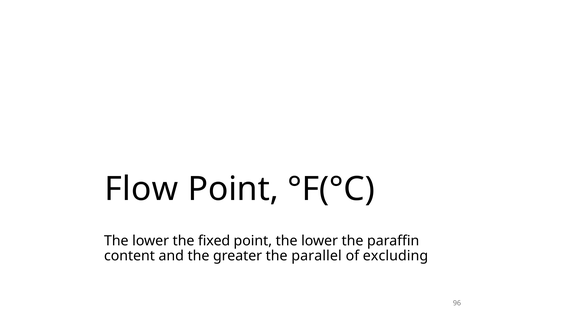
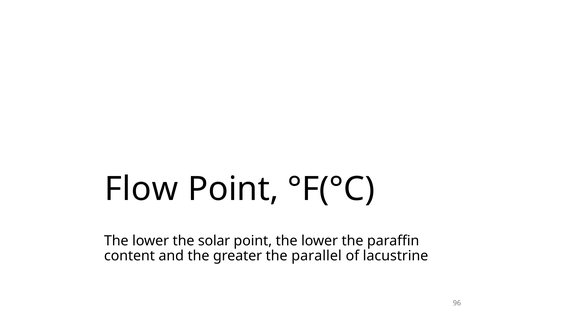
fixed: fixed -> solar
excluding: excluding -> lacustrine
